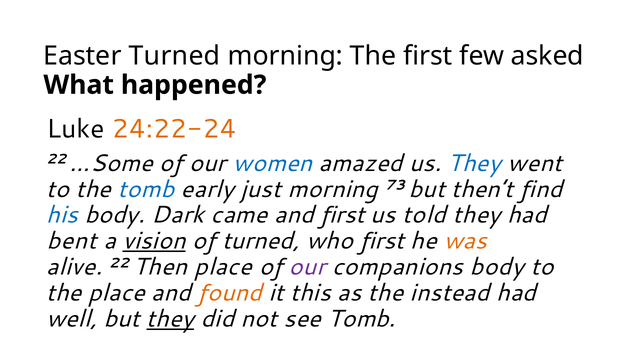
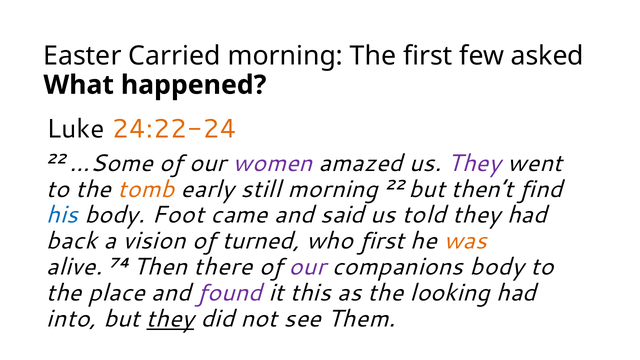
Easter Turned: Turned -> Carried
women colour: blue -> purple
They at (474, 163) colour: blue -> purple
tomb at (146, 189) colour: blue -> orange
just: just -> still
morning 73: 73 -> 22
Dark: Dark -> Foot
and first: first -> said
bent: bent -> back
vision underline: present -> none
alive 22: 22 -> 74
Then place: place -> there
found colour: orange -> purple
instead: instead -> looking
well: well -> into
see Tomb: Tomb -> Them
